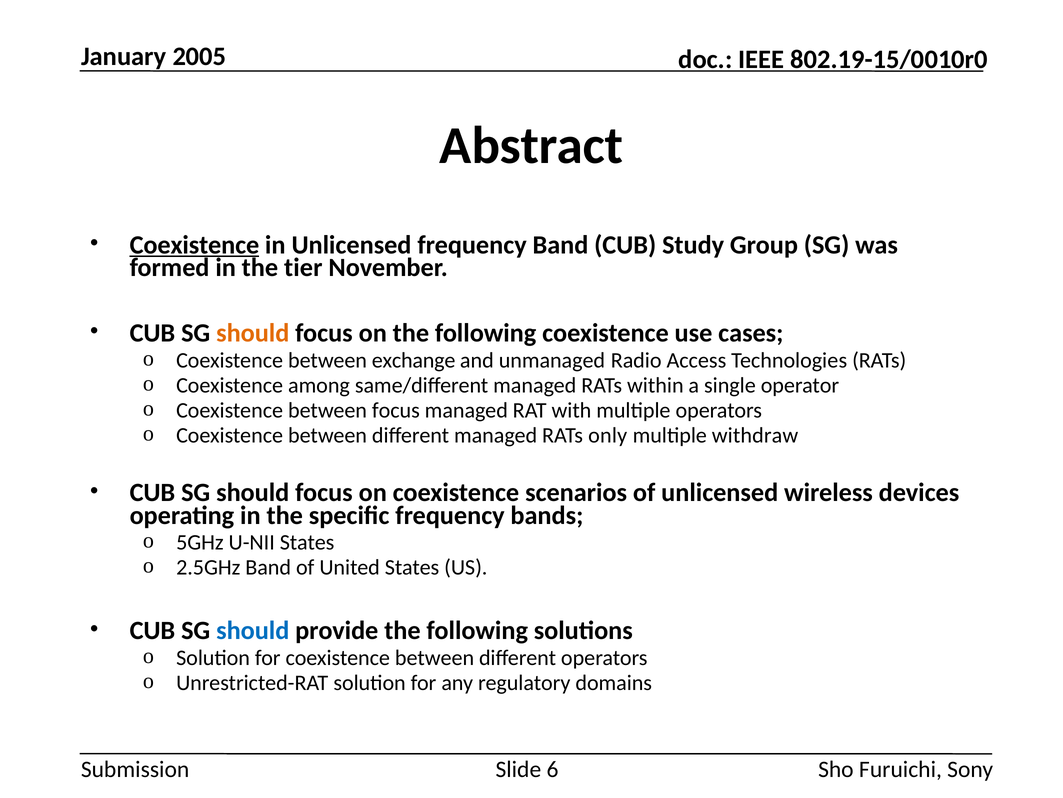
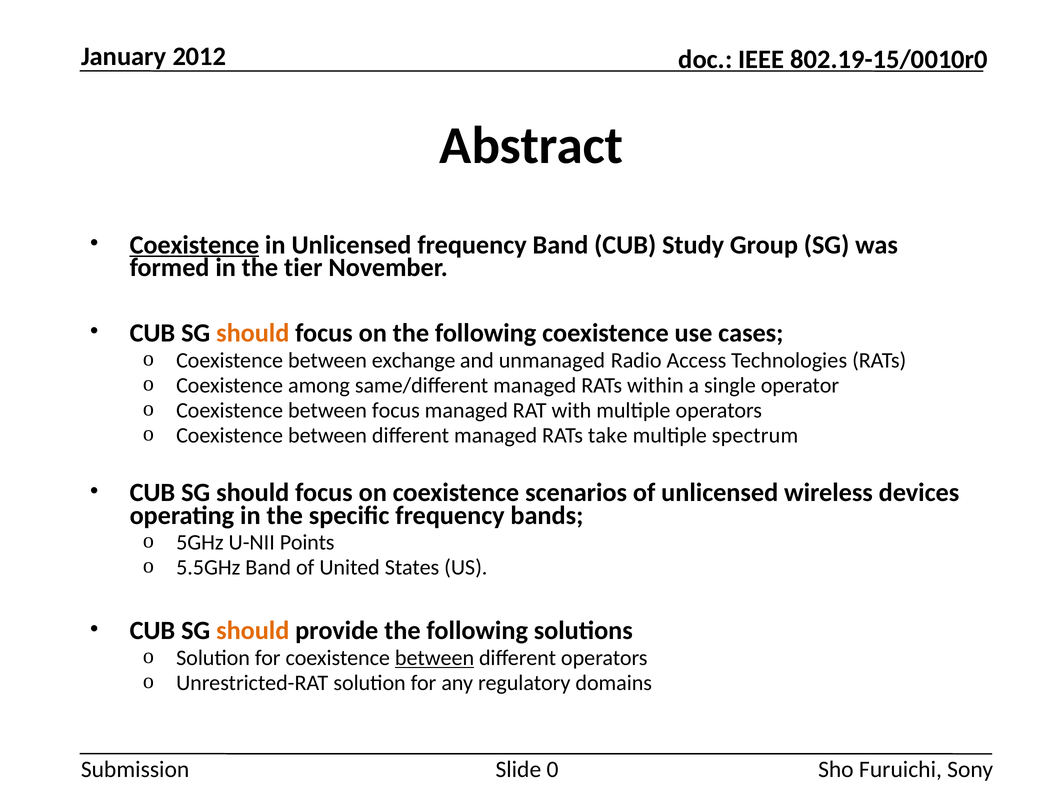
2005: 2005 -> 2012
only: only -> take
withdraw: withdraw -> spectrum
U-NII States: States -> Points
2.5GHz: 2.5GHz -> 5.5GHz
should at (253, 630) colour: blue -> orange
between at (435, 657) underline: none -> present
6: 6 -> 0
